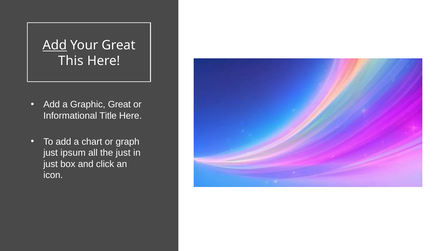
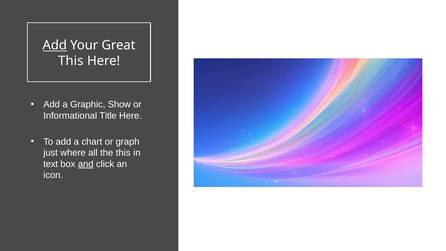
Graphic Great: Great -> Show
ipsum: ipsum -> where
the just: just -> this
just at (51, 164): just -> text
and underline: none -> present
